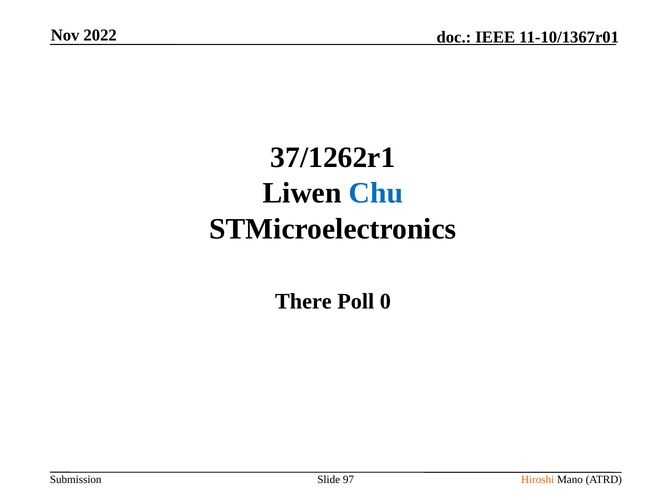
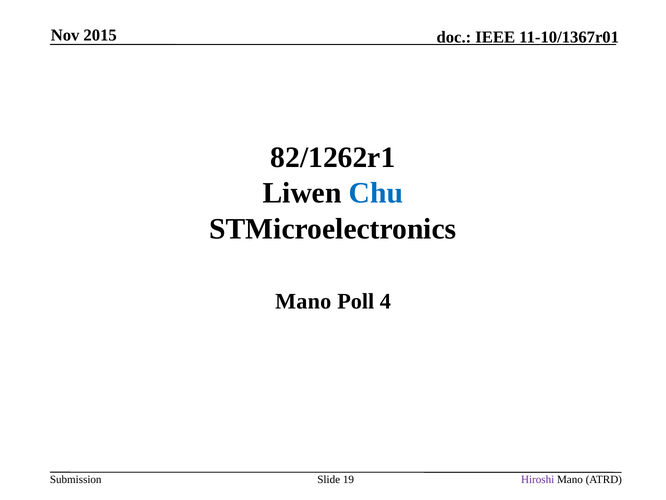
2022: 2022 -> 2015
37/1262r1: 37/1262r1 -> 82/1262r1
There at (303, 301): There -> Mano
0: 0 -> 4
97: 97 -> 19
Hiroshi colour: orange -> purple
